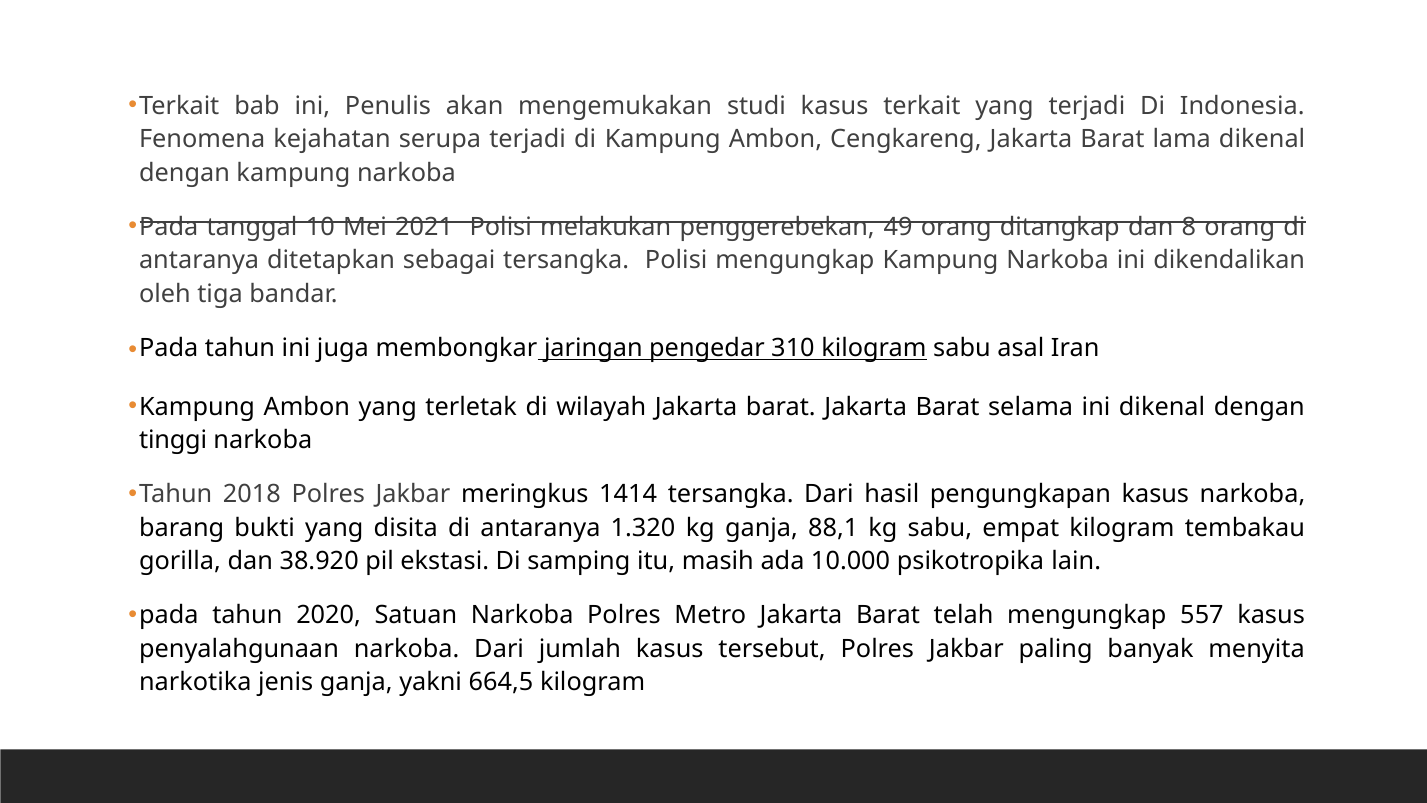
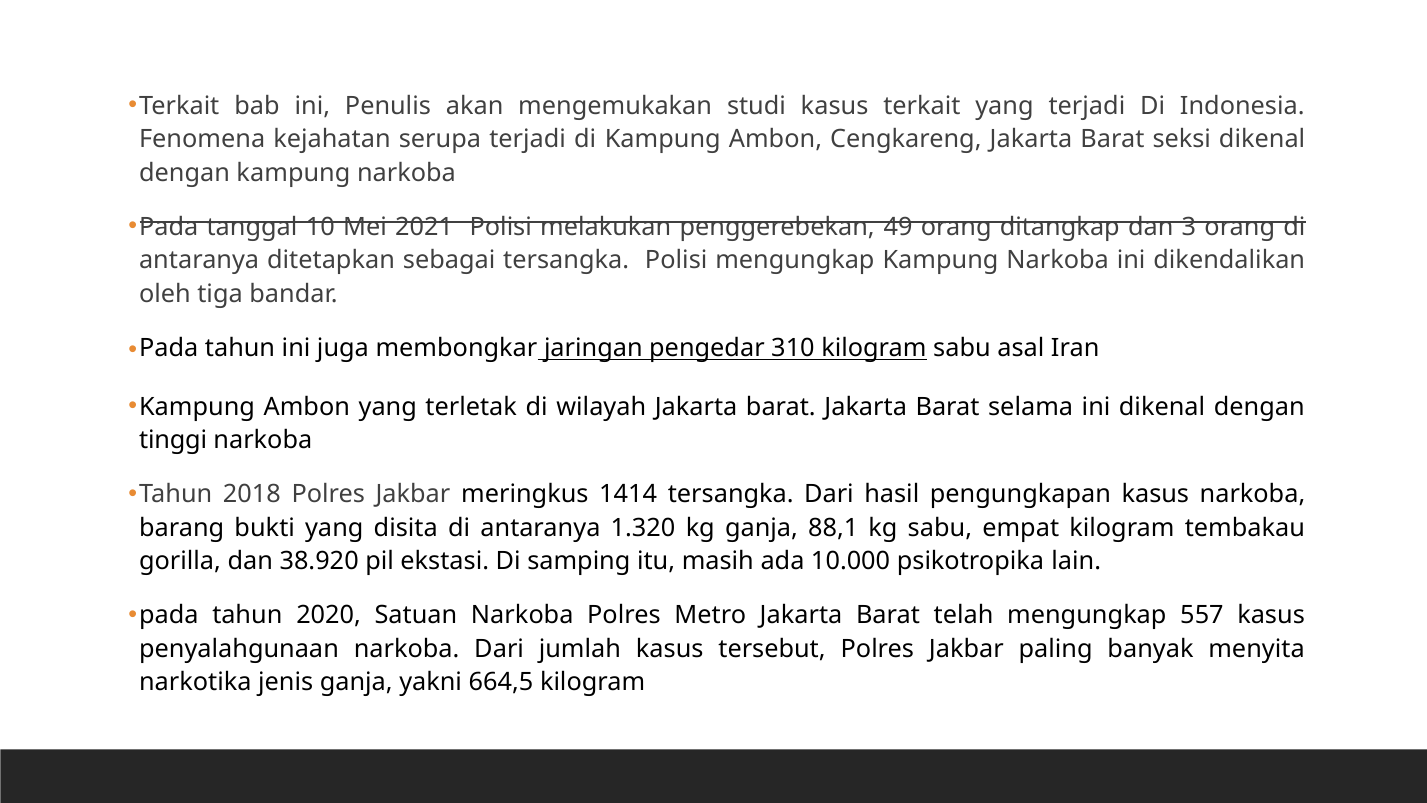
lama: lama -> seksi
8: 8 -> 3
